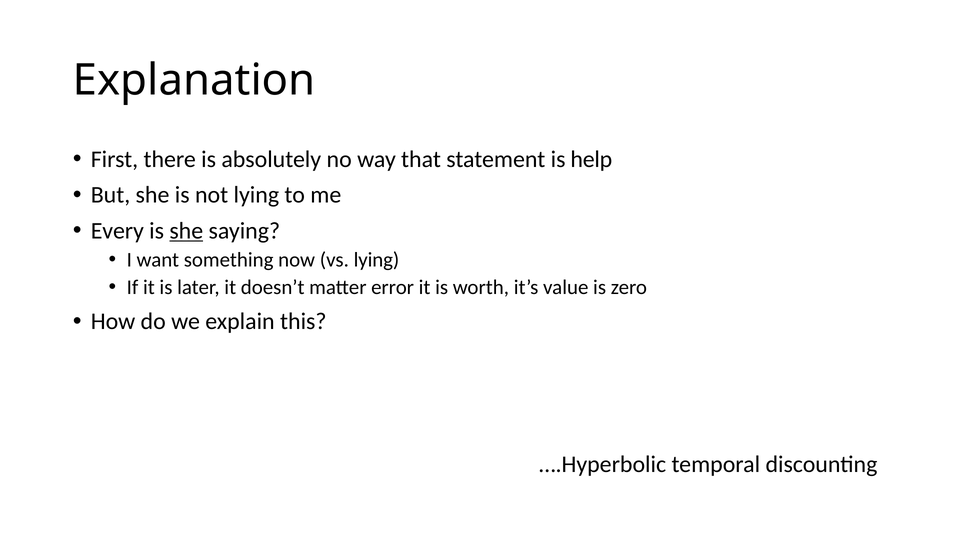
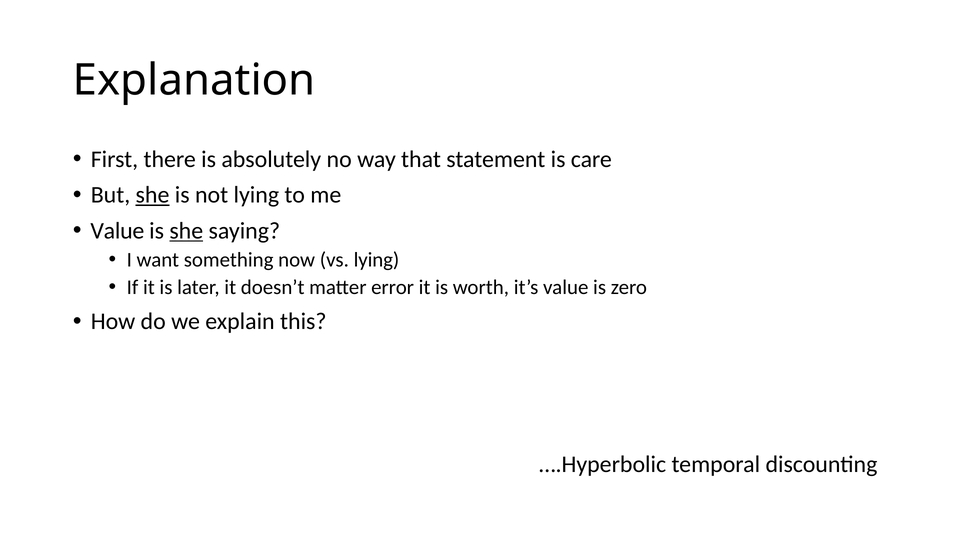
help: help -> care
she at (153, 195) underline: none -> present
Every at (117, 231): Every -> Value
